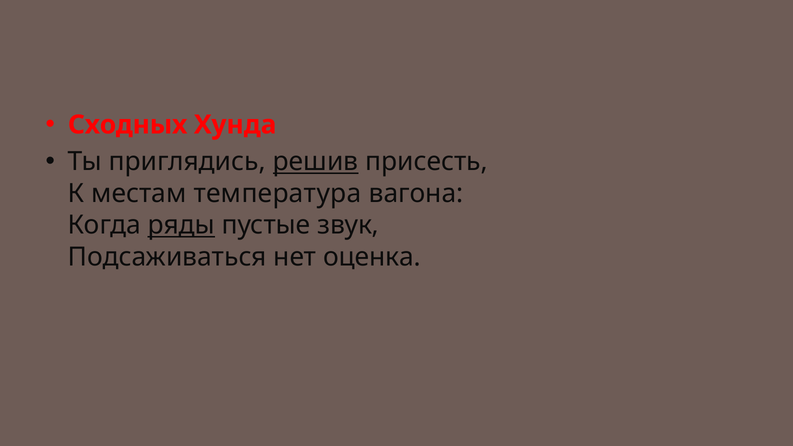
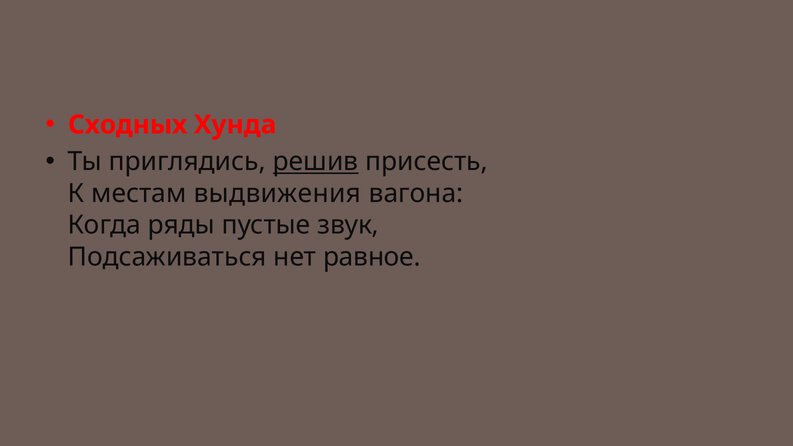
температура: температура -> выдвижения
ряды underline: present -> none
оценка: оценка -> равное
